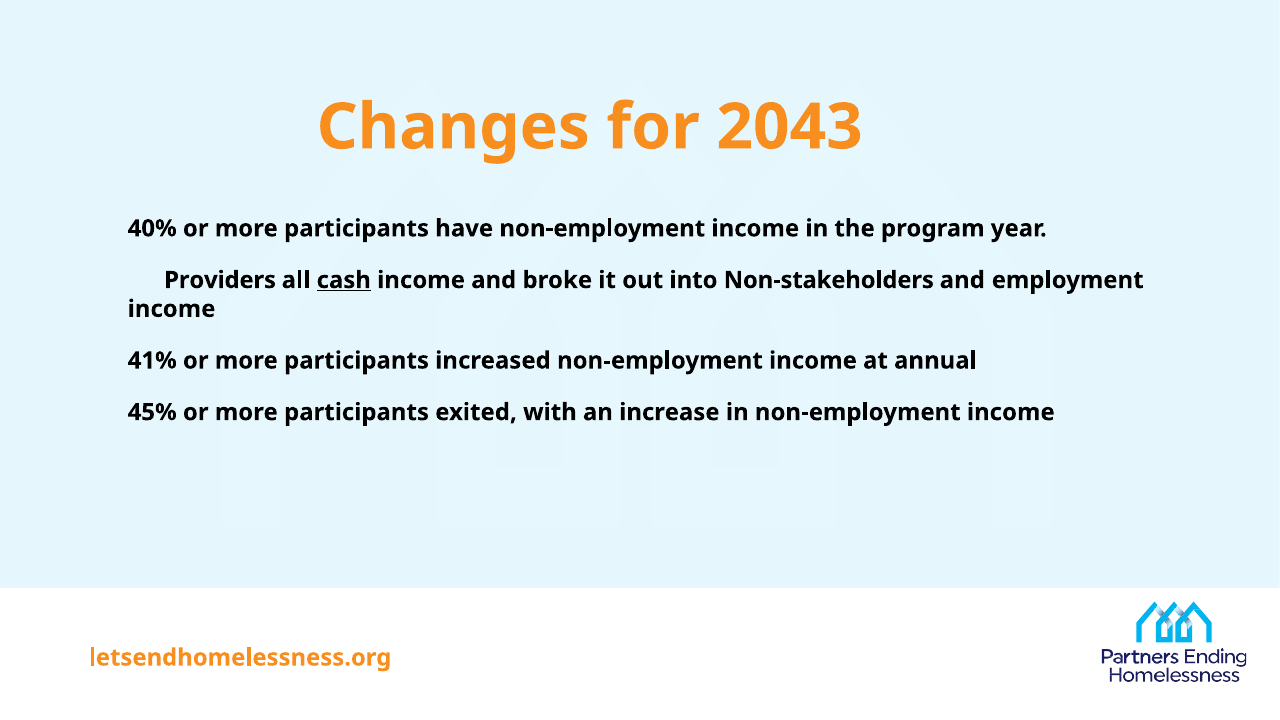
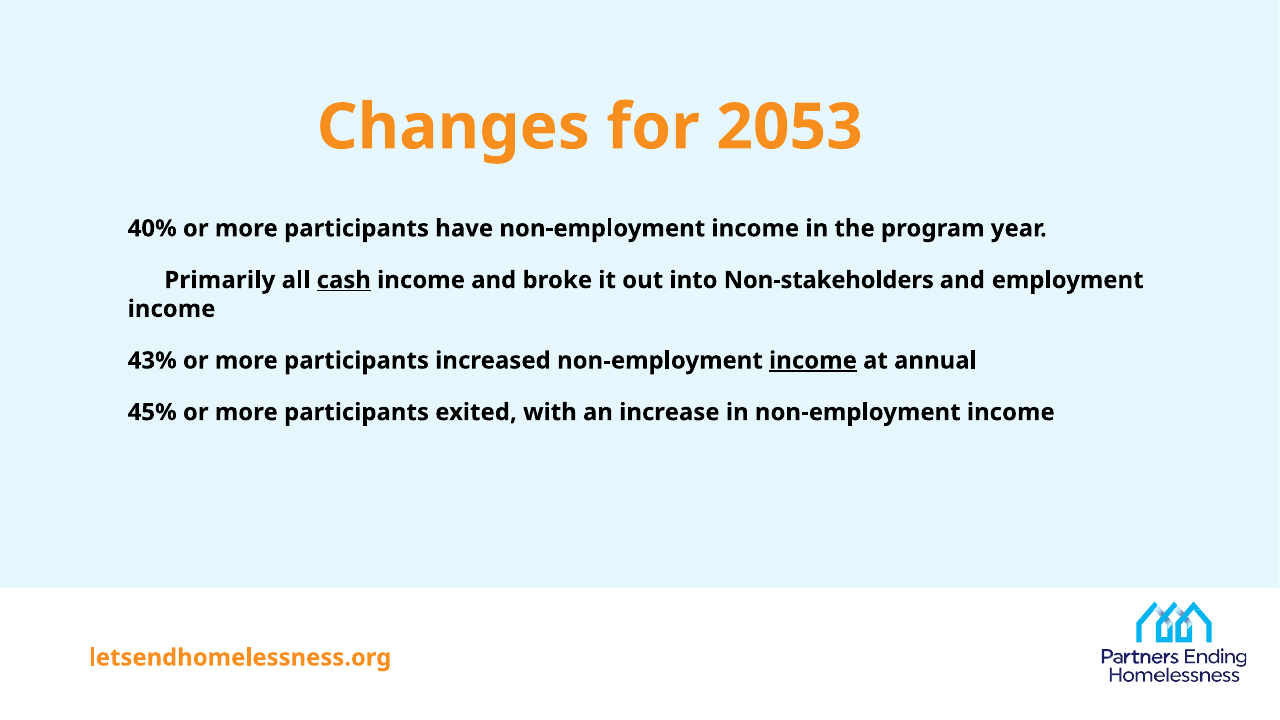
2043: 2043 -> 2053
Providers: Providers -> Primarily
41%: 41% -> 43%
income at (813, 361) underline: none -> present
